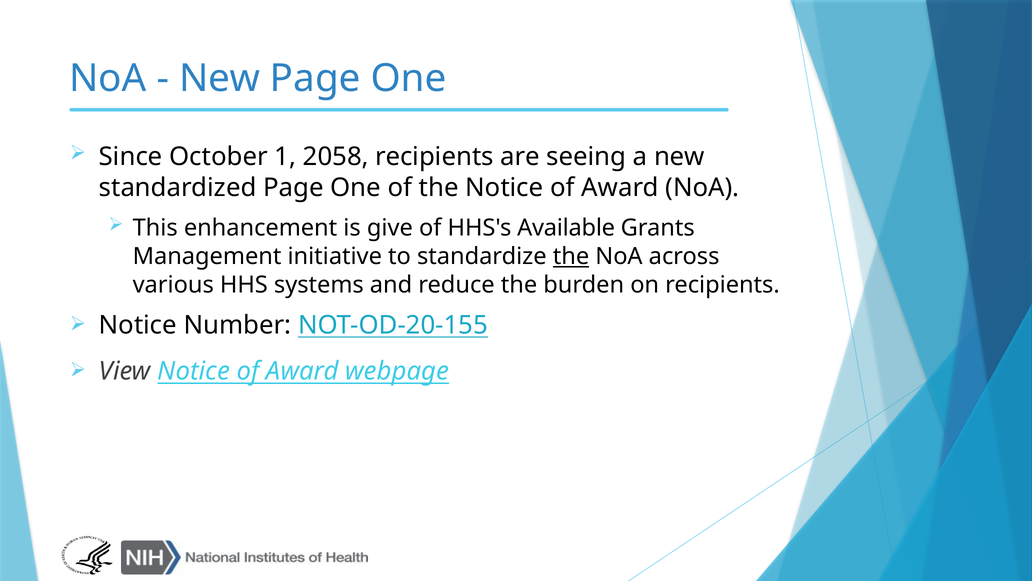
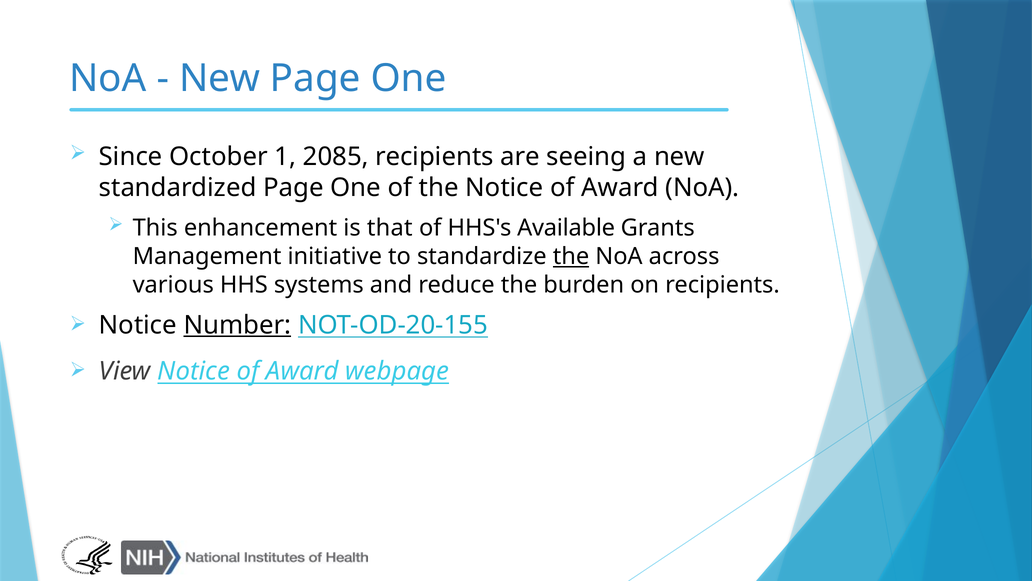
2058: 2058 -> 2085
give: give -> that
Number underline: none -> present
